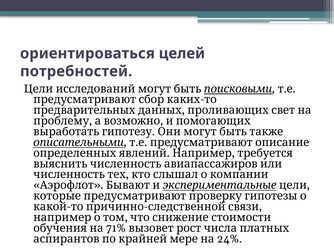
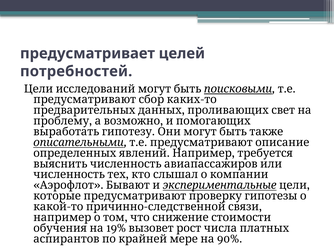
ориентироваться: ориентироваться -> предусматривает
71%: 71% -> 19%
24%: 24% -> 90%
